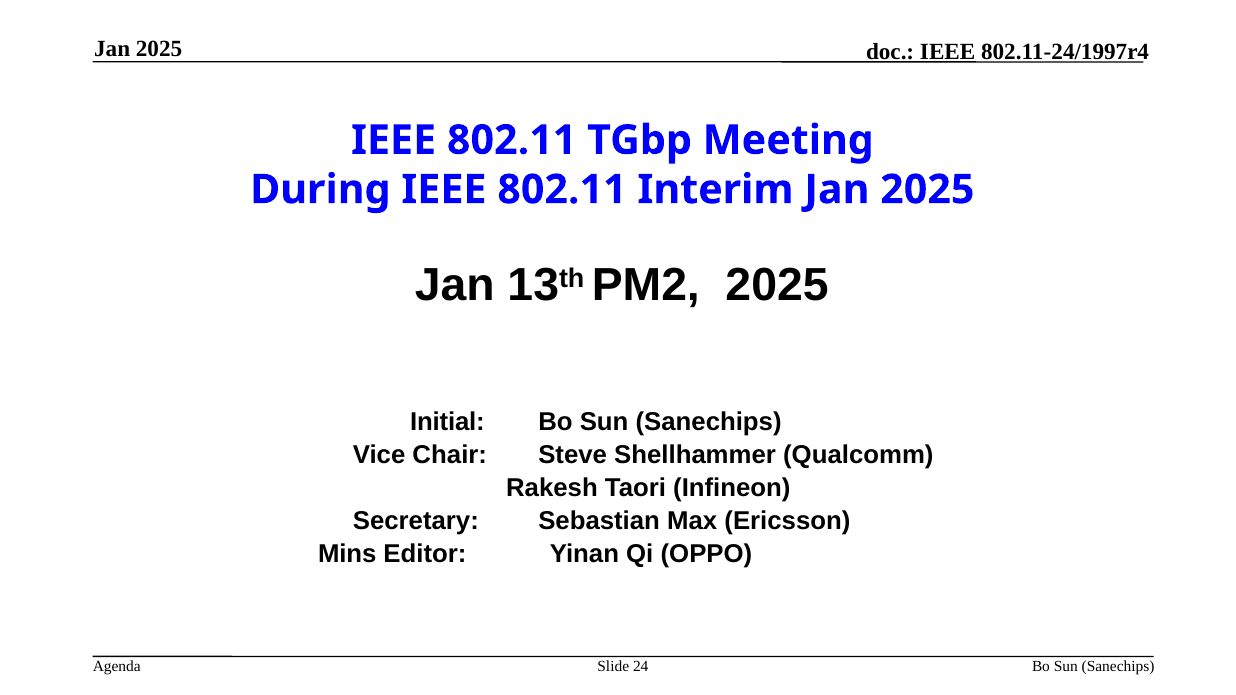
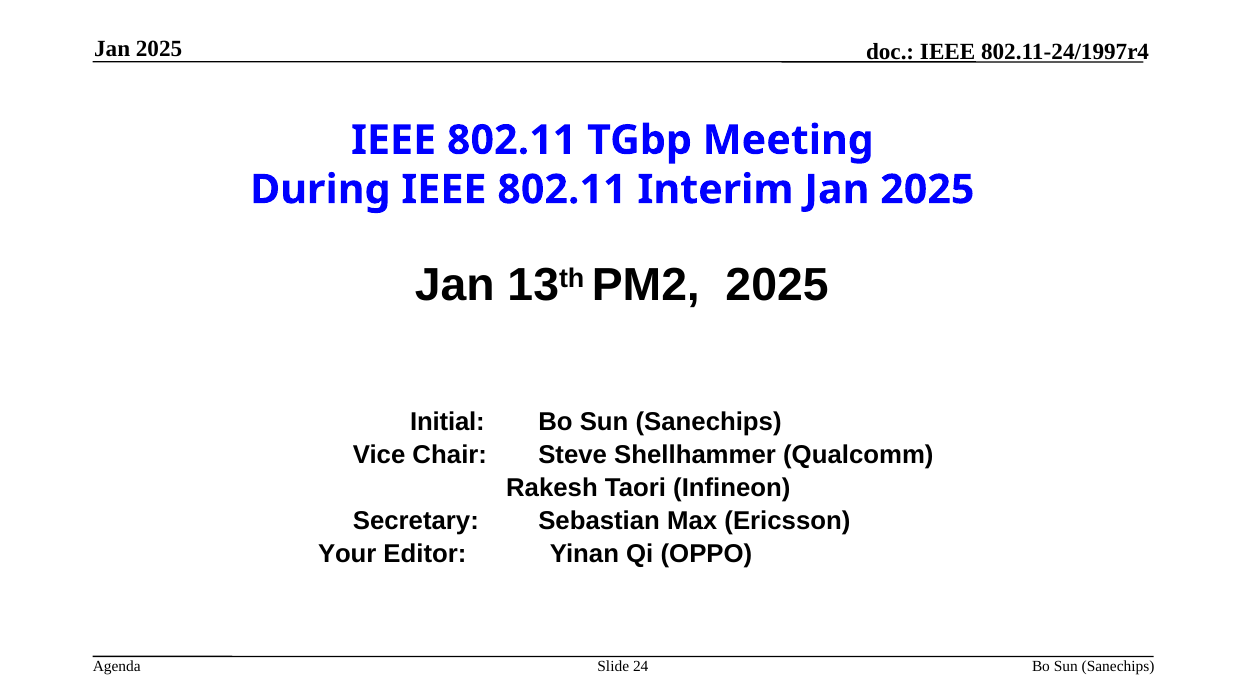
Mins: Mins -> Your
